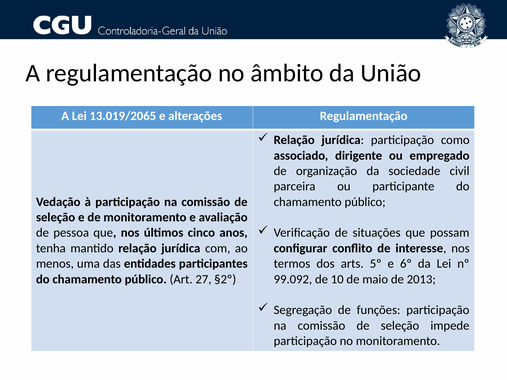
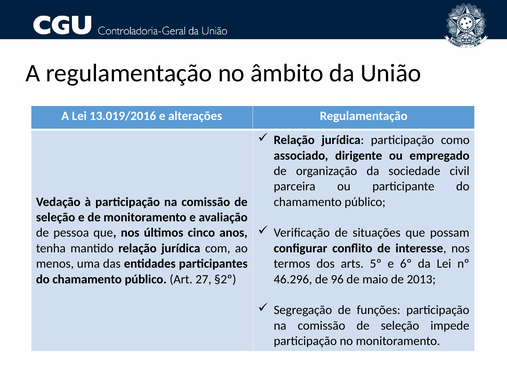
13.019/2065: 13.019/2065 -> 13.019/2016
99.092: 99.092 -> 46.296
10: 10 -> 96
